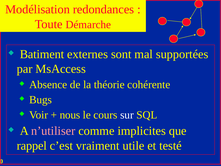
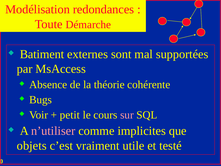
nous: nous -> petit
sur colour: white -> pink
rappel: rappel -> objets
